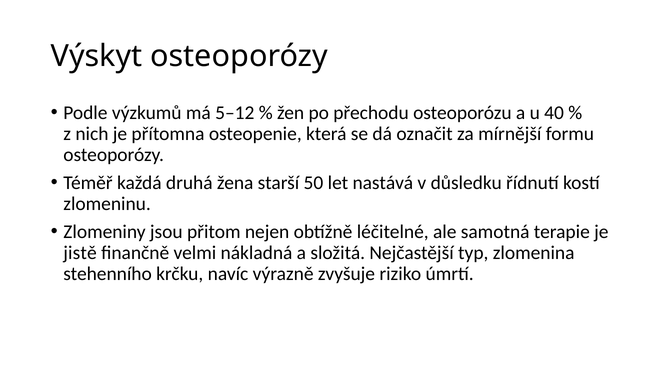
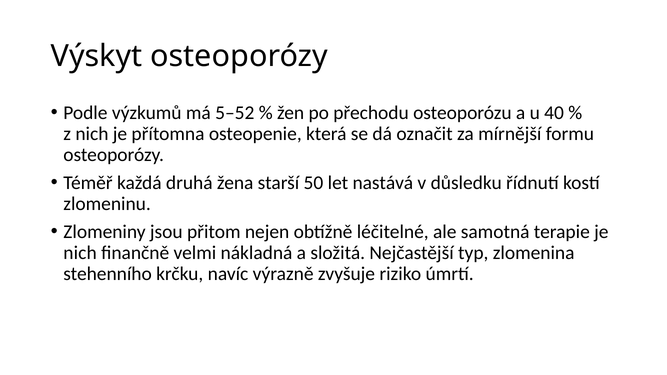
5–12: 5–12 -> 5–52
jistě at (80, 253): jistě -> nich
